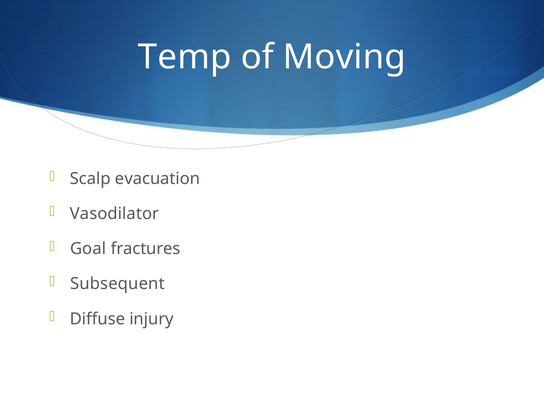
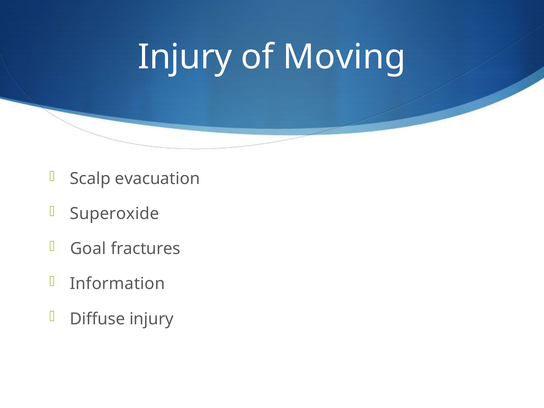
Temp at (185, 57): Temp -> Injury
Vasodilator: Vasodilator -> Superoxide
Subsequent: Subsequent -> Information
